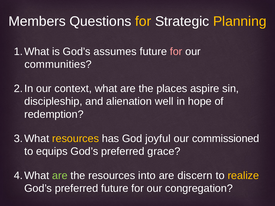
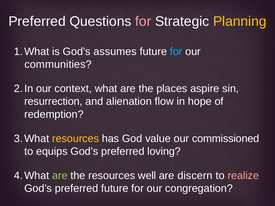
Members at (37, 21): Members -> Preferred
for at (143, 21) colour: yellow -> pink
for at (176, 52) colour: pink -> light blue
discipleship: discipleship -> resurrection
well: well -> flow
joyful: joyful -> value
grace: grace -> loving
into: into -> well
realize colour: yellow -> pink
